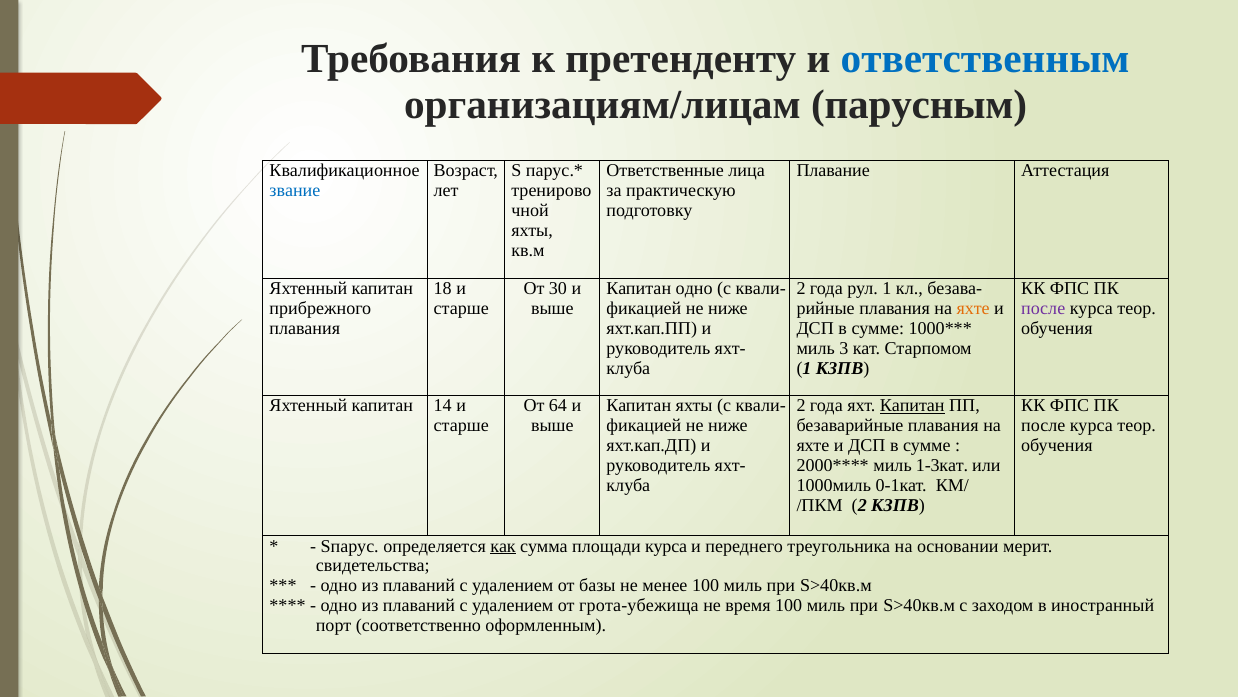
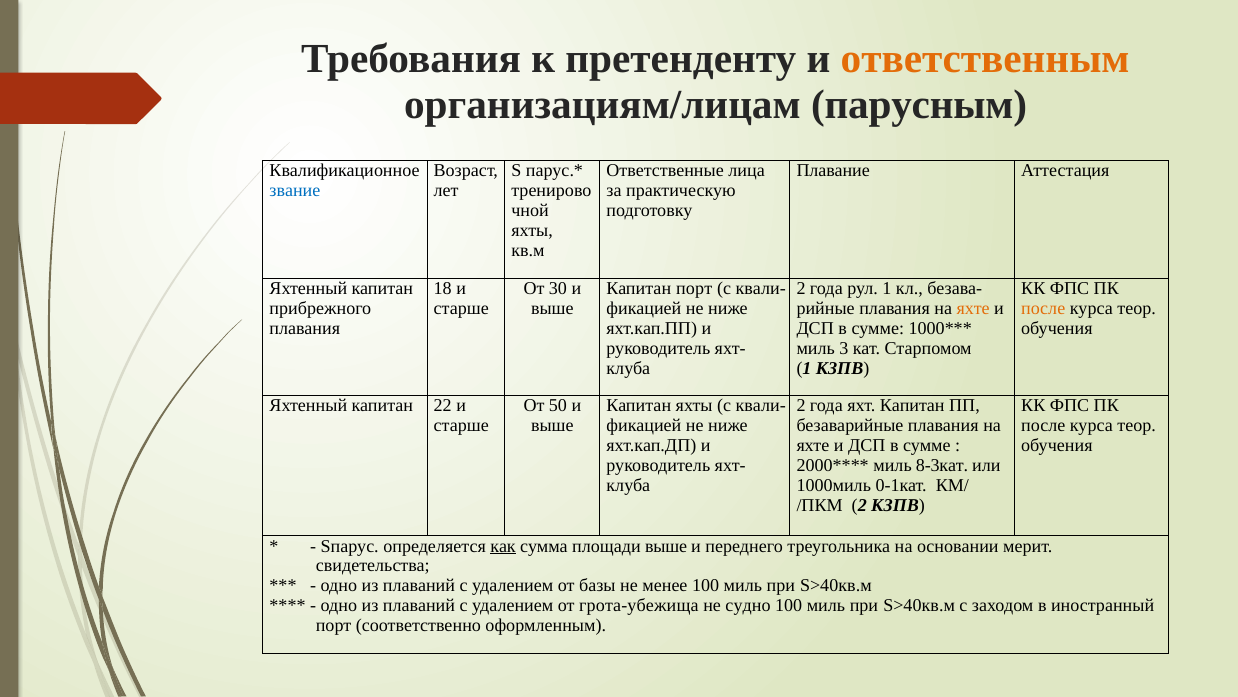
ответственным colour: blue -> orange
Капитан одно: одно -> порт
после at (1043, 308) colour: purple -> orange
14: 14 -> 22
64: 64 -> 50
Капитан at (912, 405) underline: present -> none
1-3кат: 1-3кат -> 8-3кат
площади курса: курса -> выше
время: время -> судно
